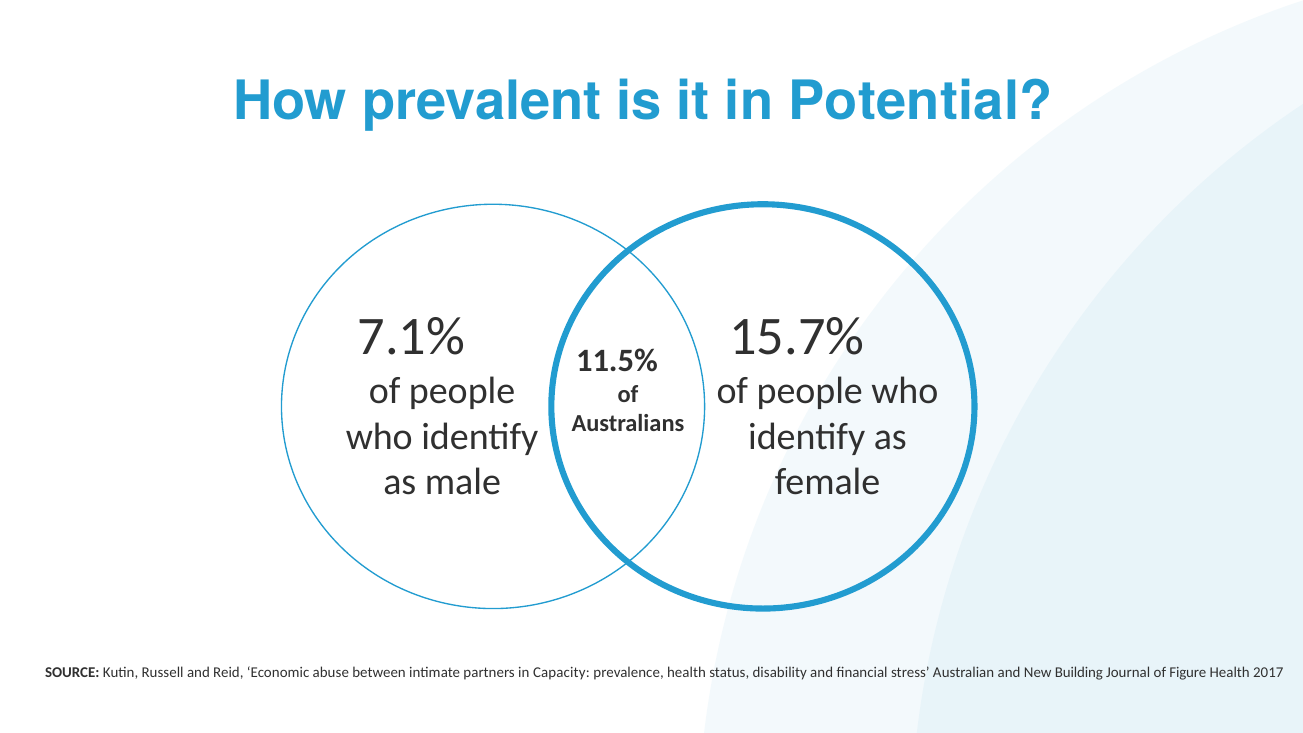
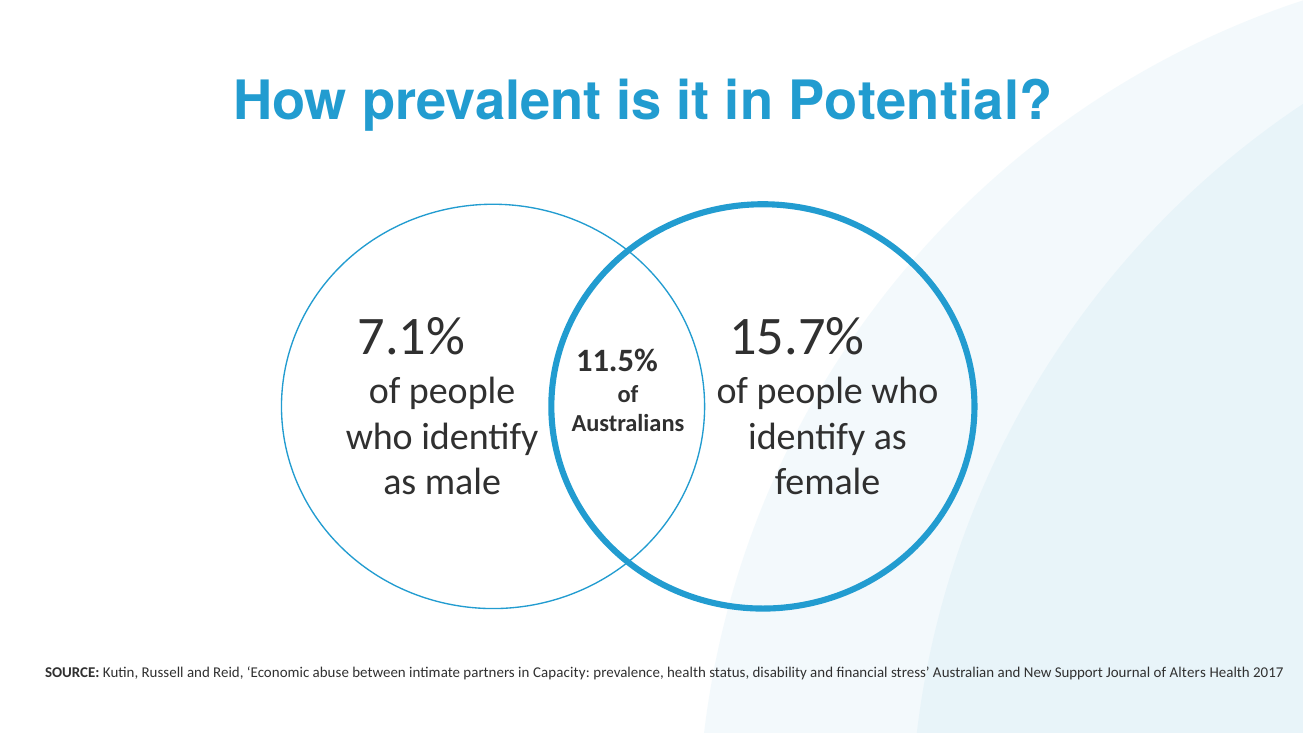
Building: Building -> Support
Figure: Figure -> Alters
